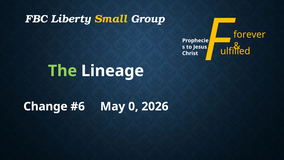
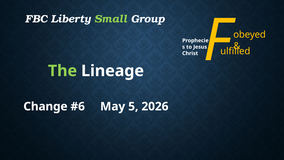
Small colour: yellow -> light green
forever: forever -> obeyed
0: 0 -> 5
